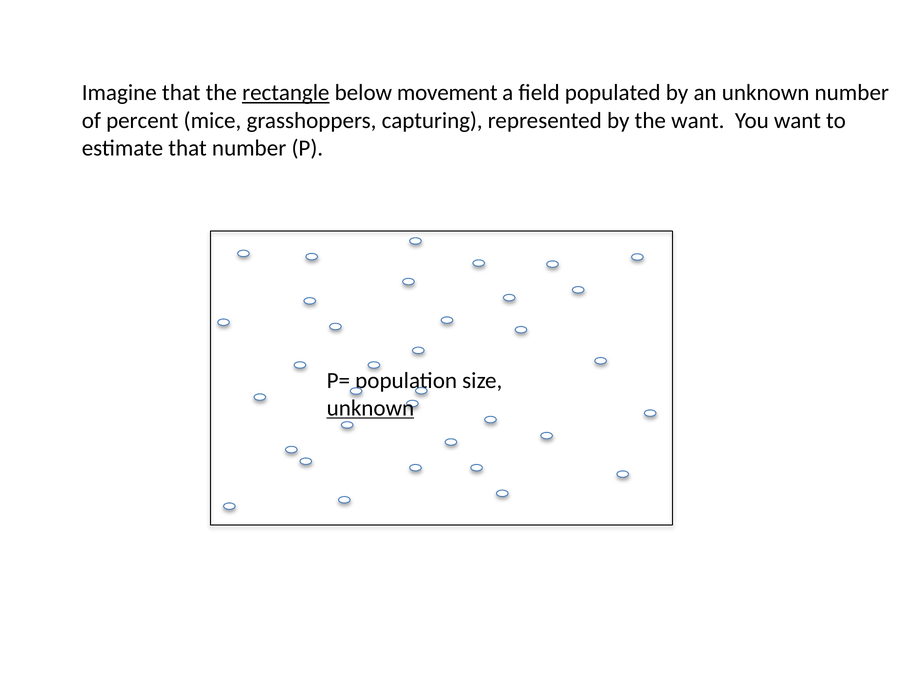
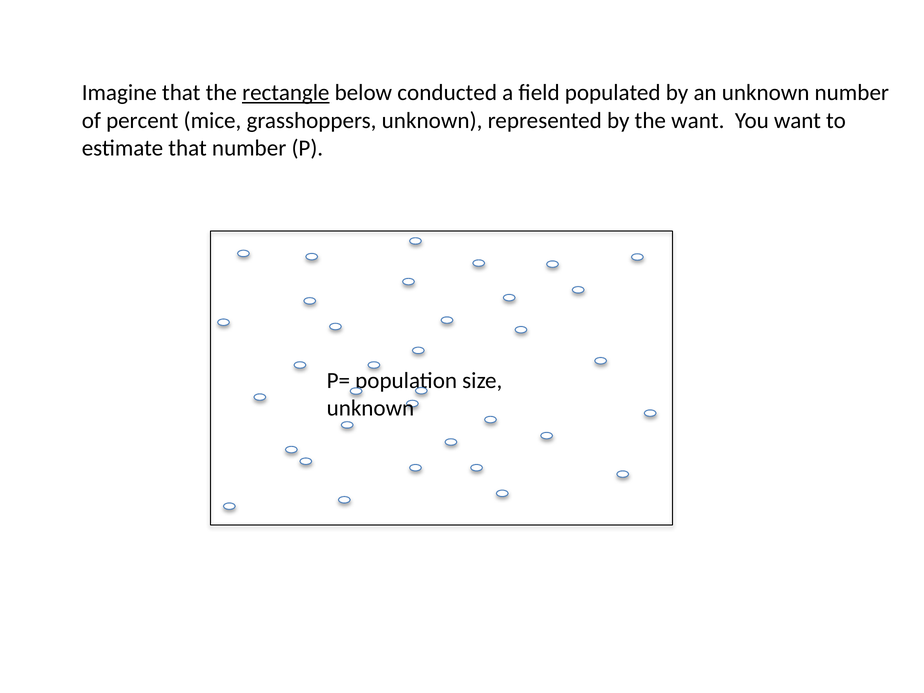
movement: movement -> conducted
grasshoppers capturing: capturing -> unknown
unknown at (370, 408) underline: present -> none
